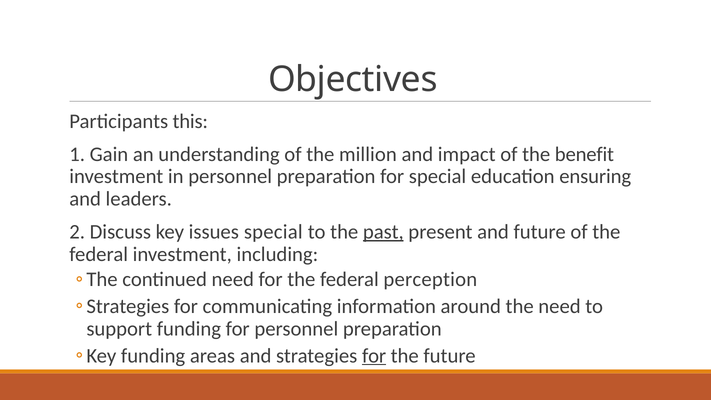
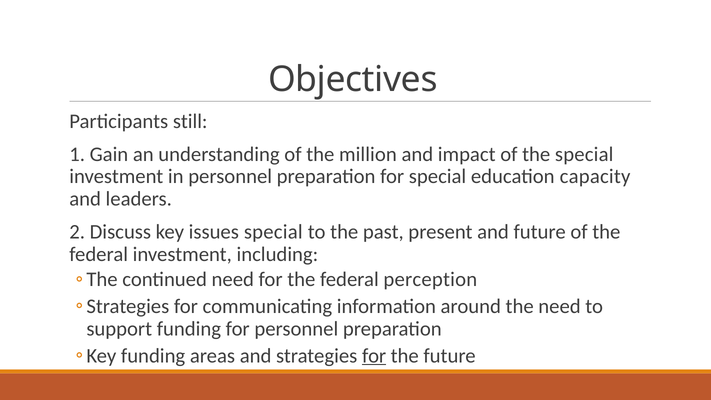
this: this -> still
the benefit: benefit -> special
ensuring: ensuring -> capacity
past underline: present -> none
